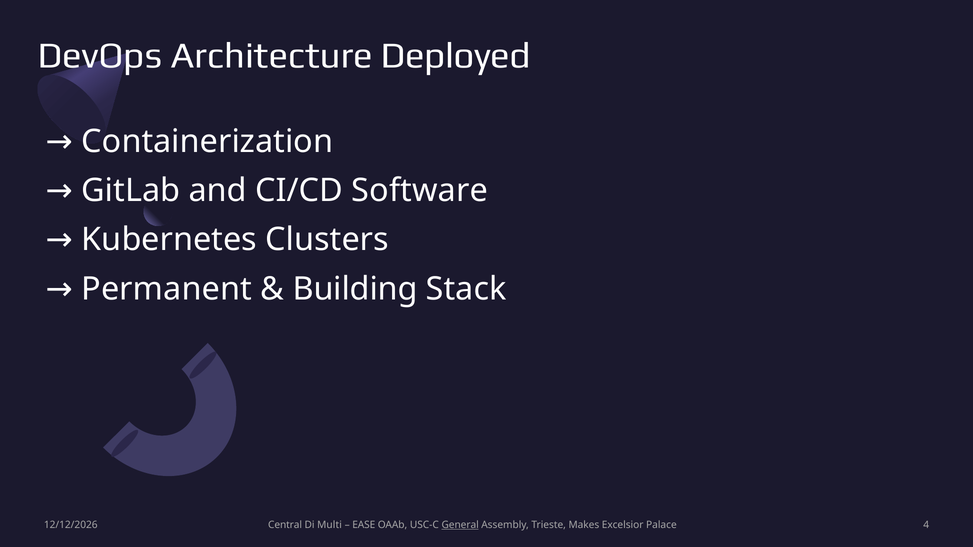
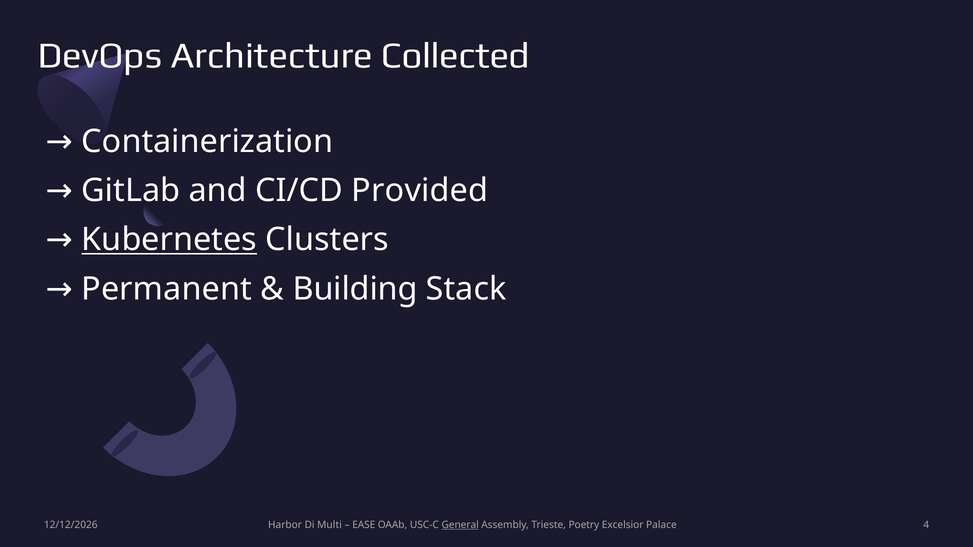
Deployed: Deployed -> Collected
Software: Software -> Provided
Kubernetes underline: none -> present
Central: Central -> Harbor
Makes: Makes -> Poetry
